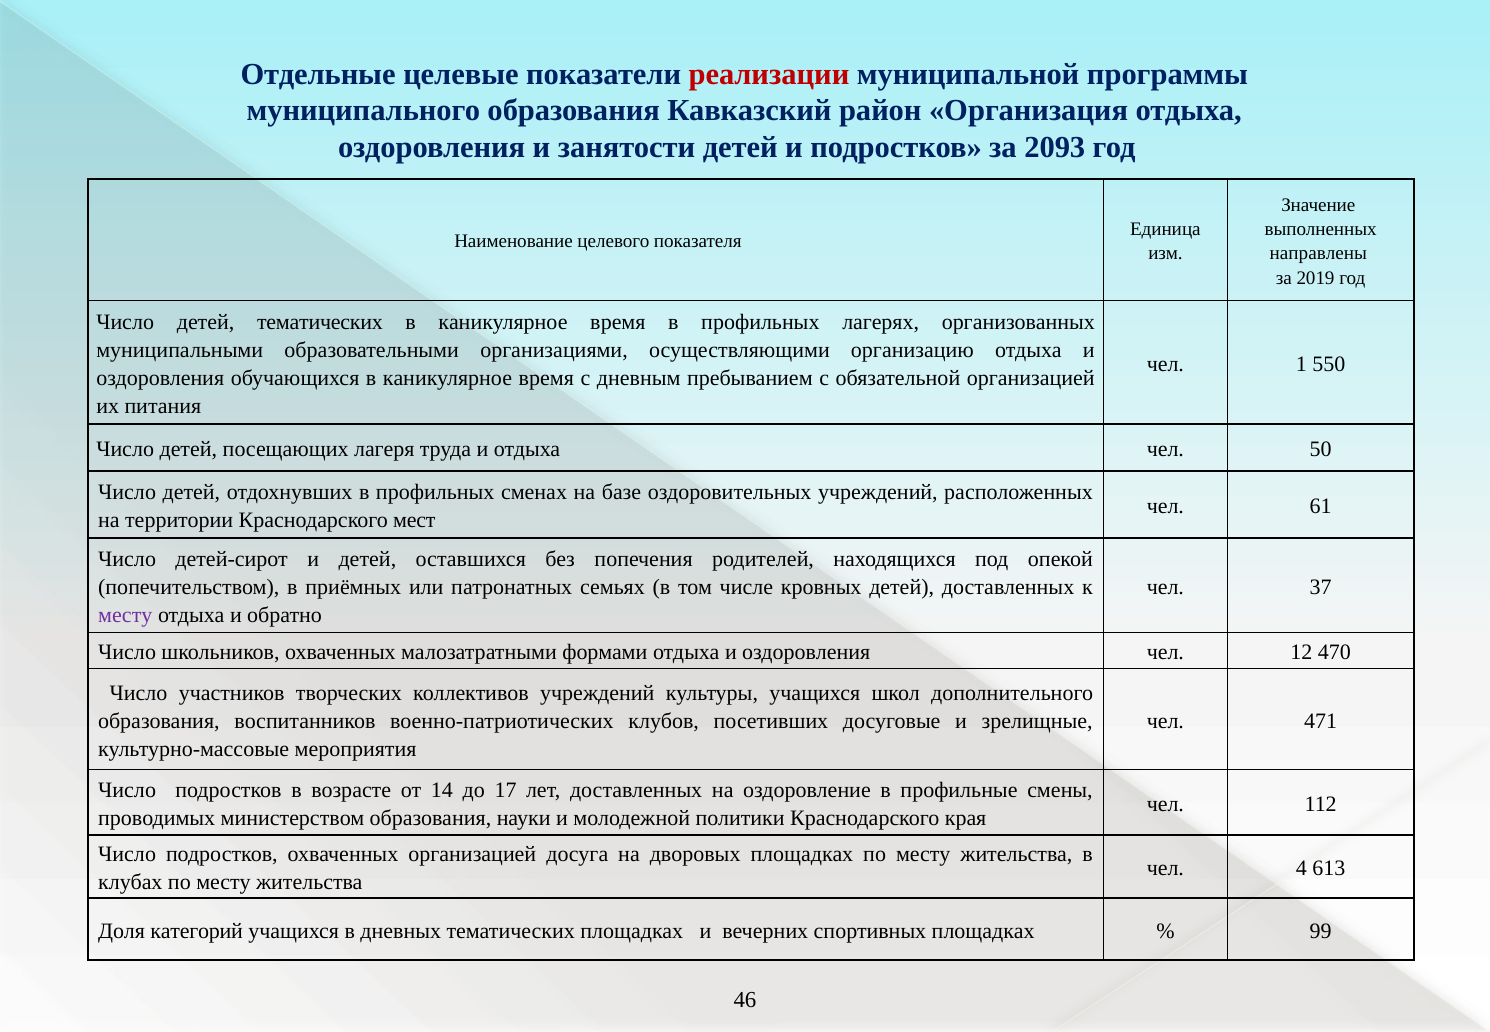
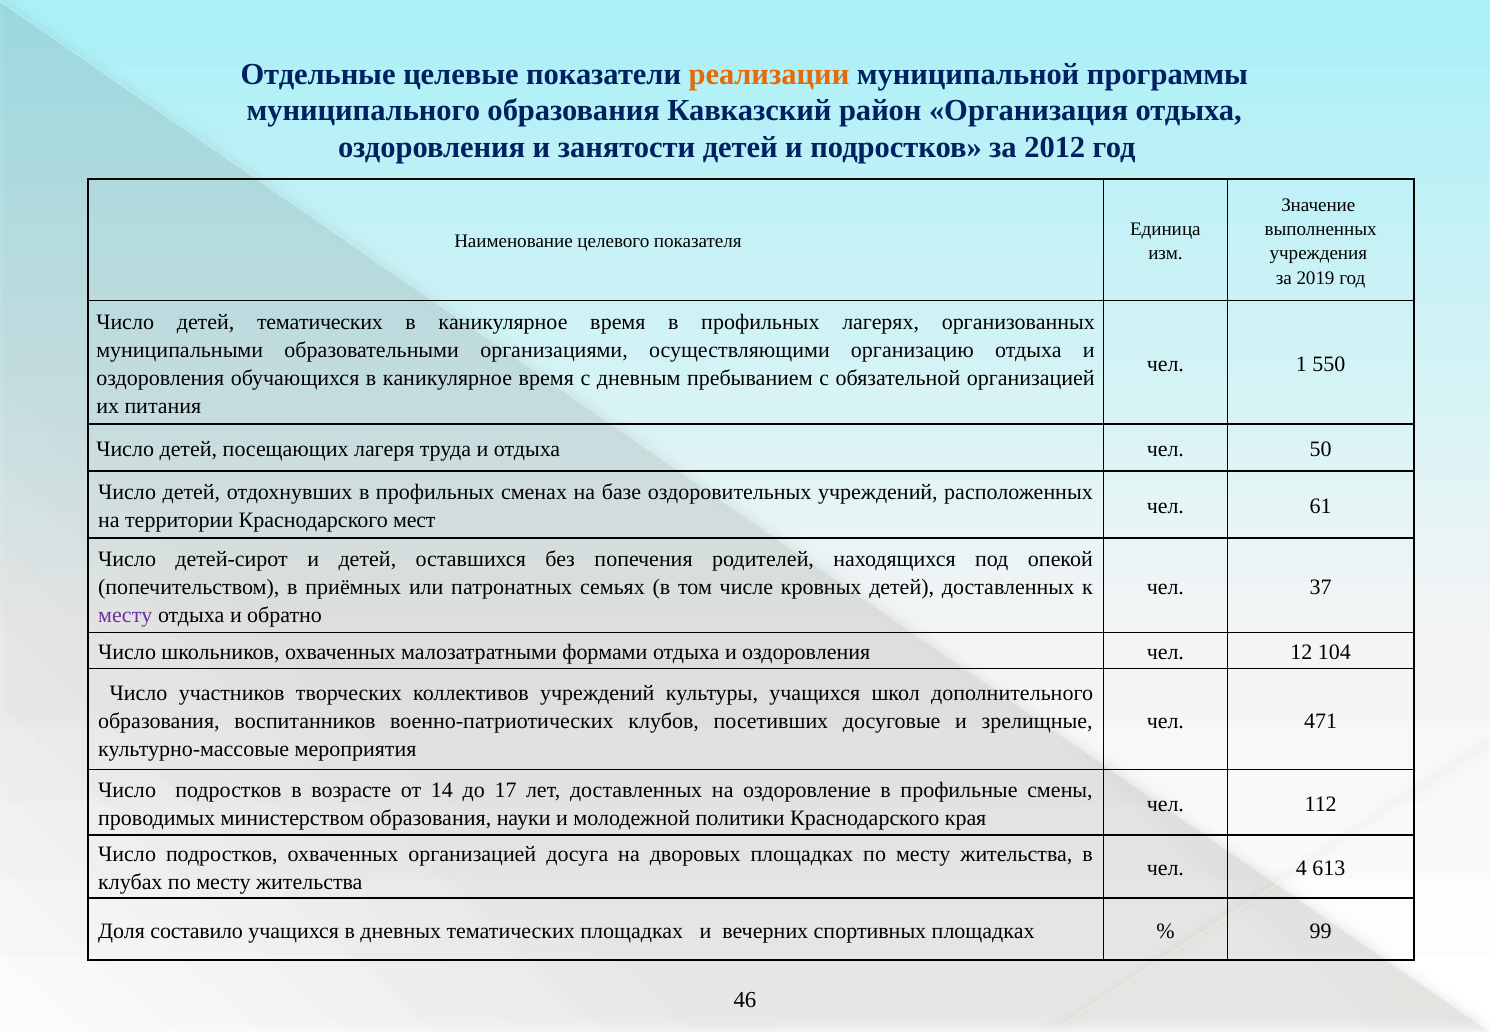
реализации colour: red -> orange
2093: 2093 -> 2012
направлены: направлены -> учреждения
470: 470 -> 104
категорий: категорий -> составило
